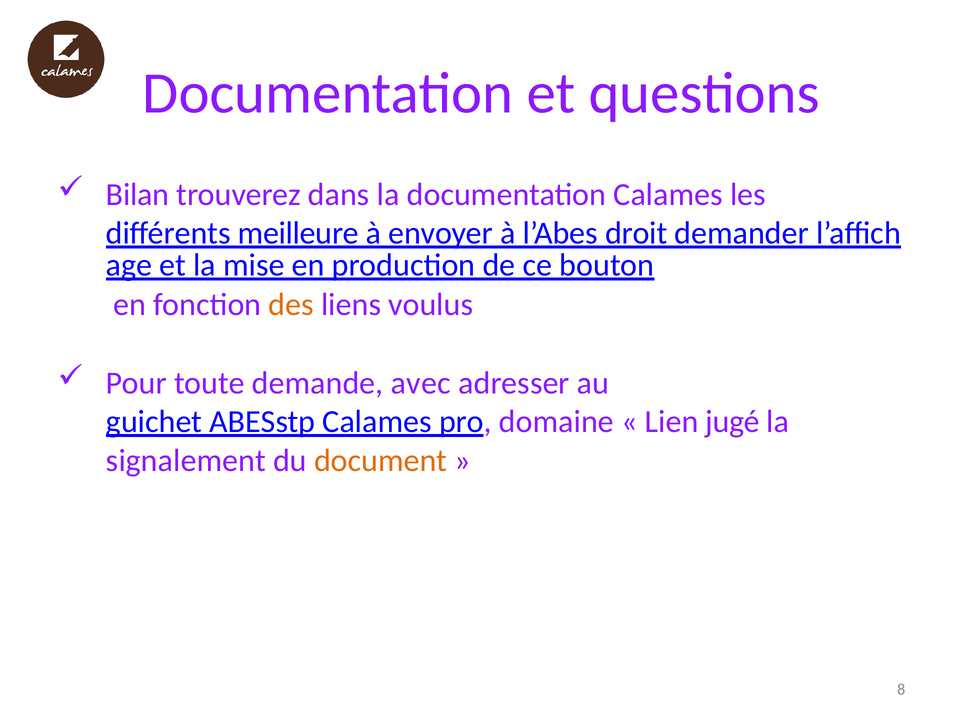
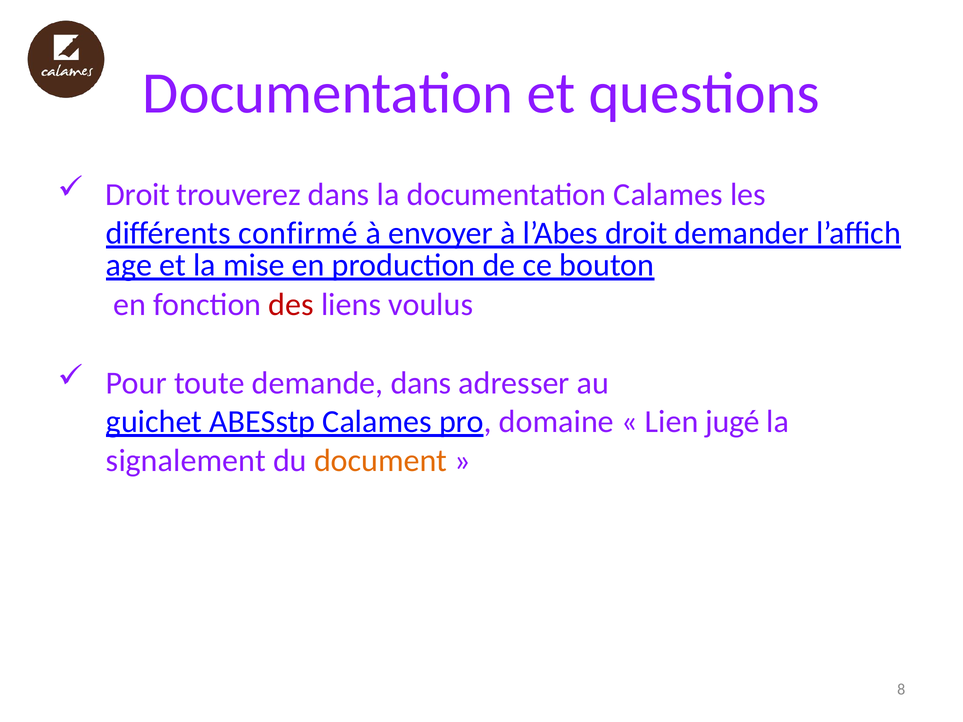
Bilan at (138, 195): Bilan -> Droit
meilleure: meilleure -> confirmé
des colour: orange -> red
demande avec: avec -> dans
